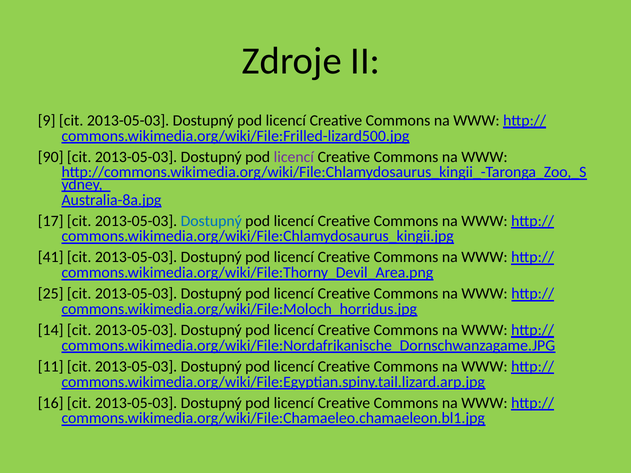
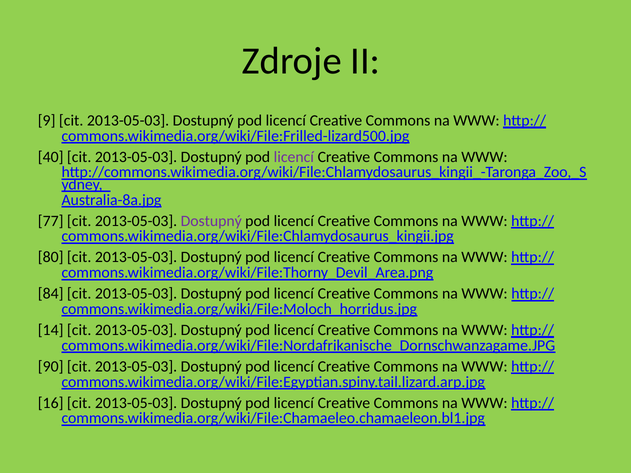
90: 90 -> 40
17: 17 -> 77
Dostupný at (211, 221) colour: blue -> purple
41: 41 -> 80
25: 25 -> 84
11: 11 -> 90
